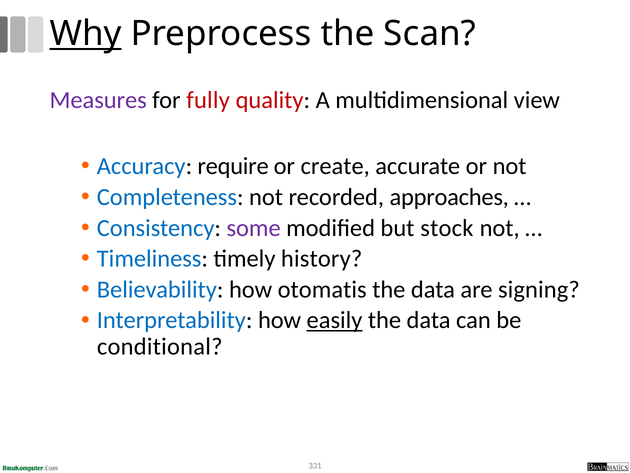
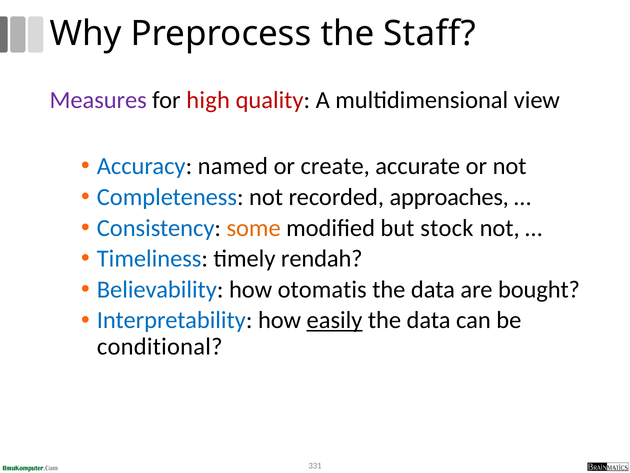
Why underline: present -> none
Scan: Scan -> Staff
fully: fully -> high
require: require -> named
some colour: purple -> orange
history: history -> rendah
signing: signing -> bought
